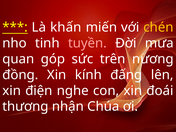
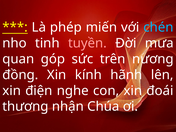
khấn: khấn -> phép
chén colour: yellow -> light blue
đấng: đấng -> hãnh
